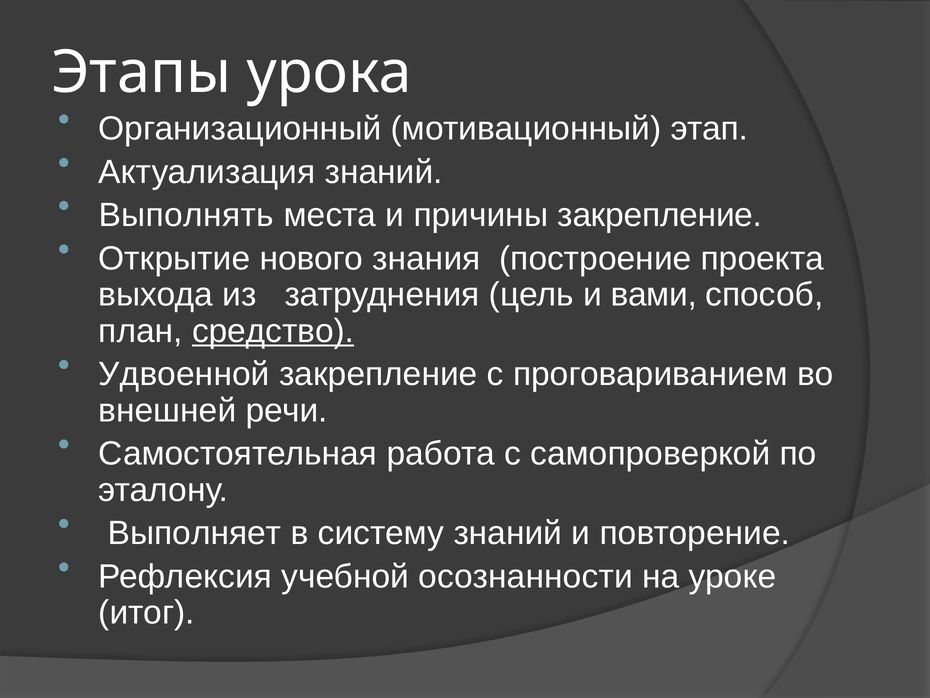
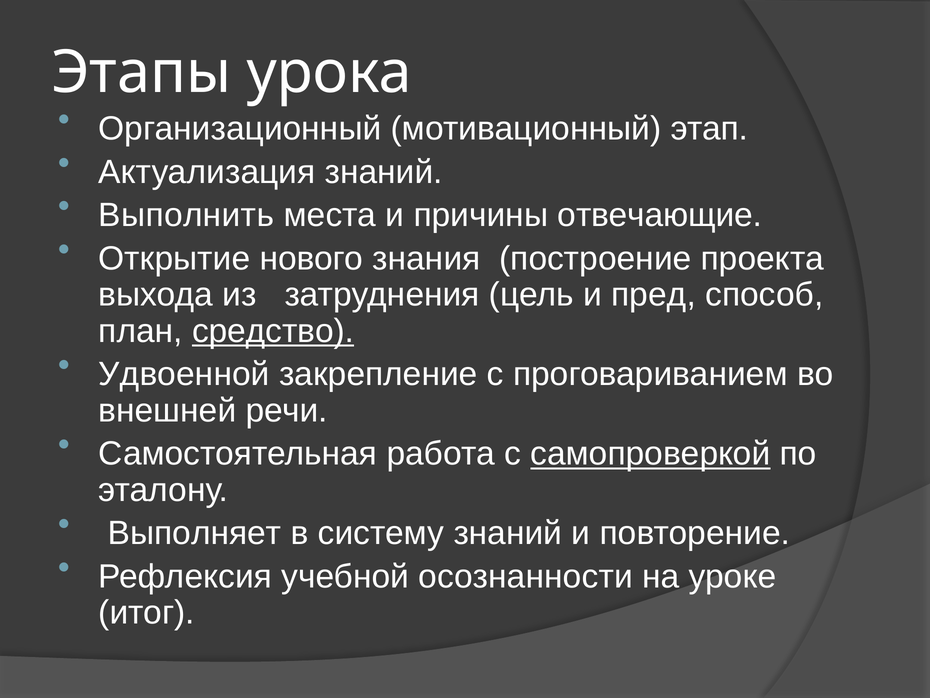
Выполнять: Выполнять -> Выполнить
причины закрепление: закрепление -> отвечающие
вами: вами -> пред
самопроверкой underline: none -> present
